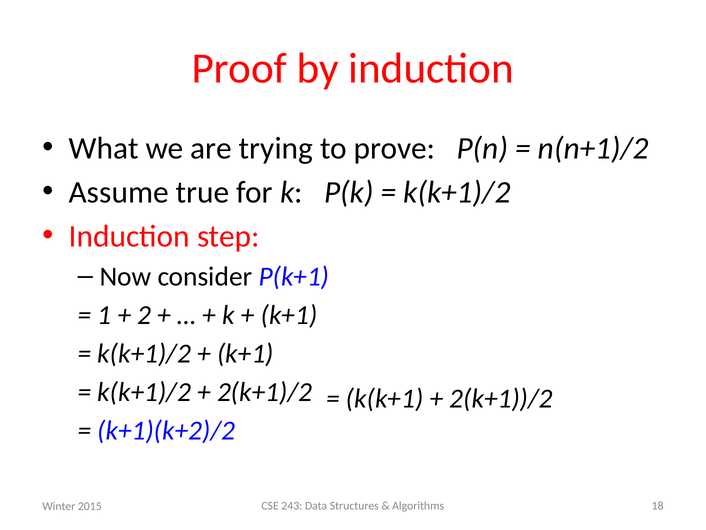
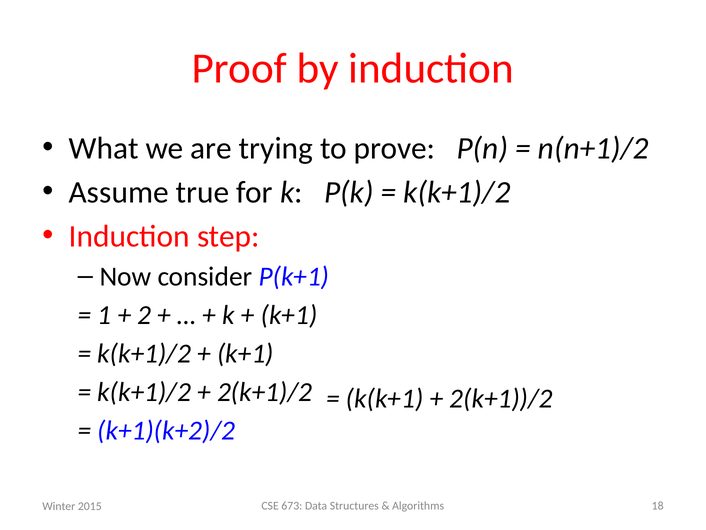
243: 243 -> 673
